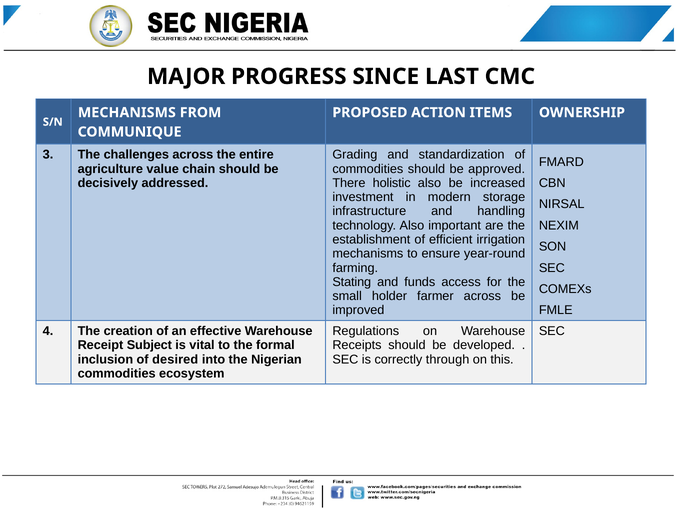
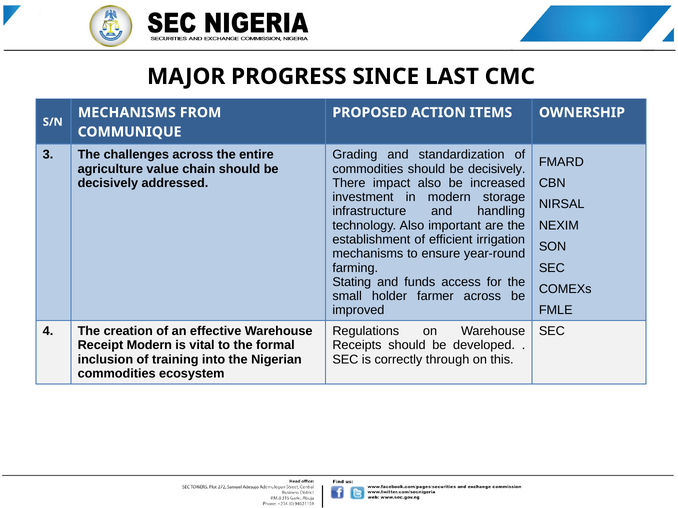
commodities should be approved: approved -> decisively
holistic: holistic -> impact
Receipt Subject: Subject -> Modern
desired: desired -> training
